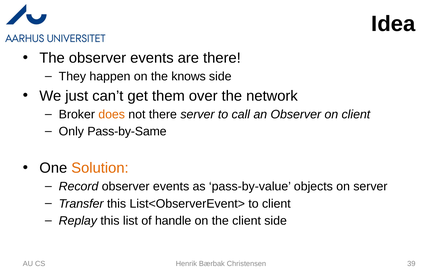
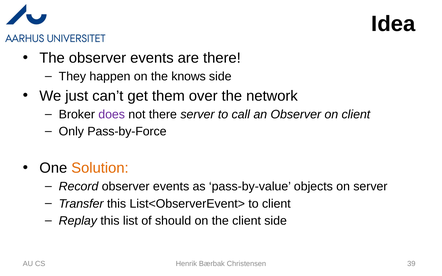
does colour: orange -> purple
Pass-by-Same: Pass-by-Same -> Pass-by-Force
handle: handle -> should
